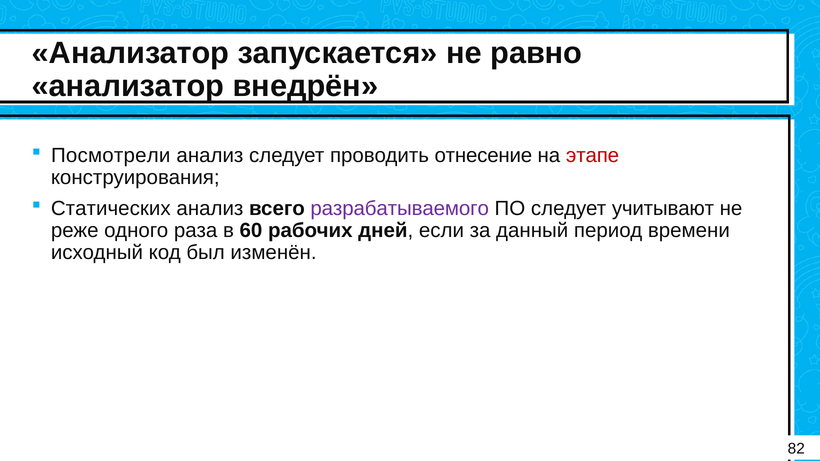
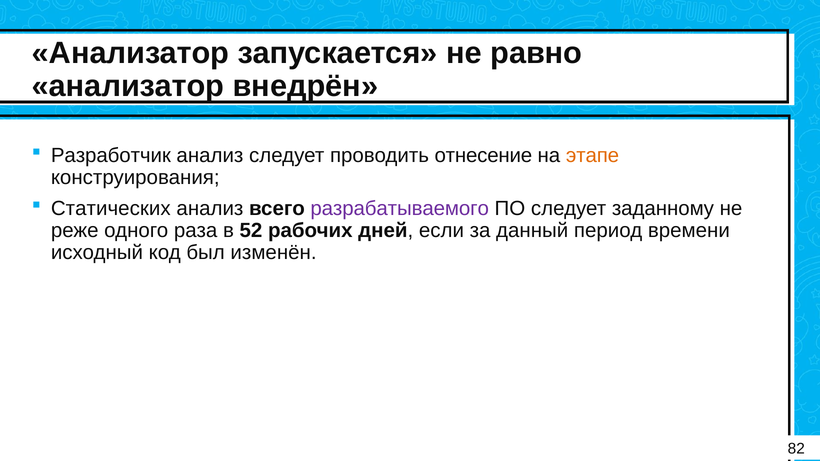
Посмотрели: Посмотрели -> Разработчик
этапе colour: red -> orange
учитывают: учитывают -> заданному
60: 60 -> 52
